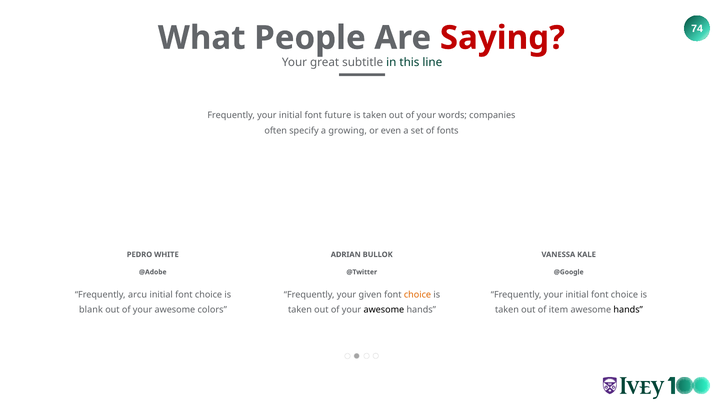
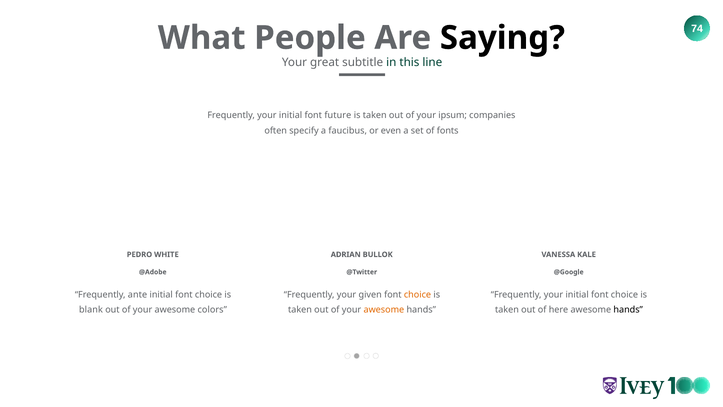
Saying colour: red -> black
words: words -> ipsum
growing: growing -> faucibus
arcu: arcu -> ante
awesome at (384, 310) colour: black -> orange
item: item -> here
